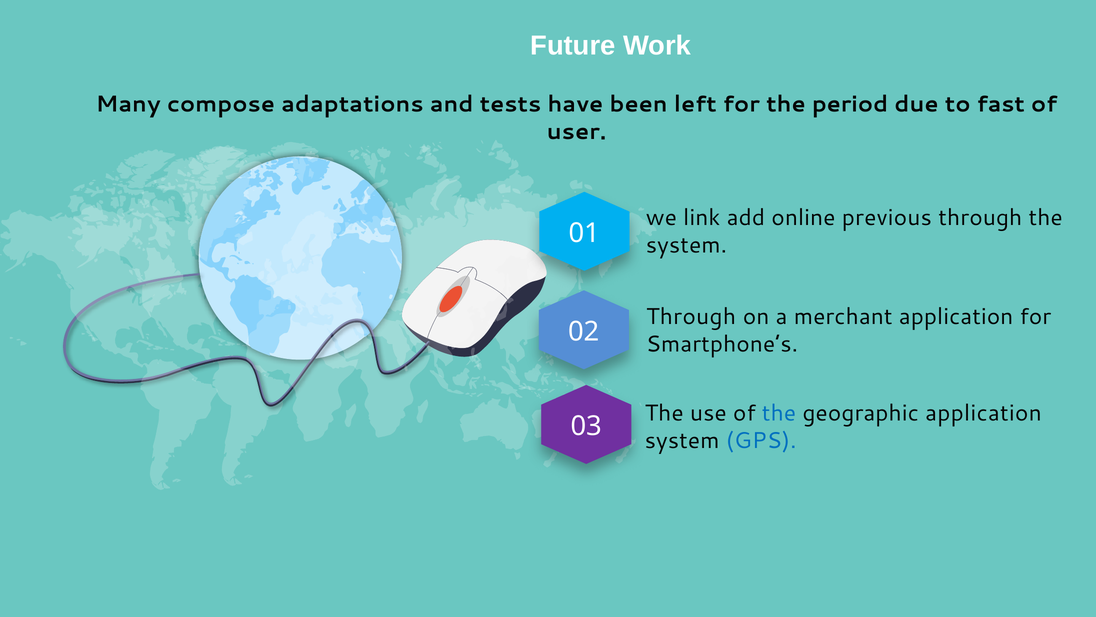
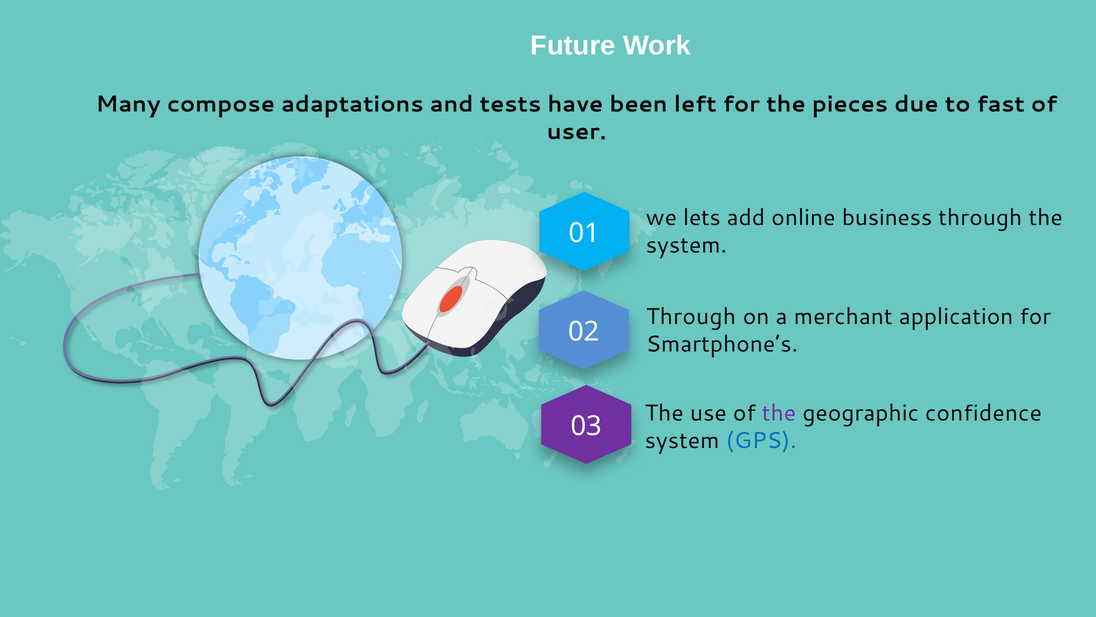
period: period -> pieces
link: link -> lets
previous: previous -> business
the at (779, 413) colour: blue -> purple
geographic application: application -> confidence
